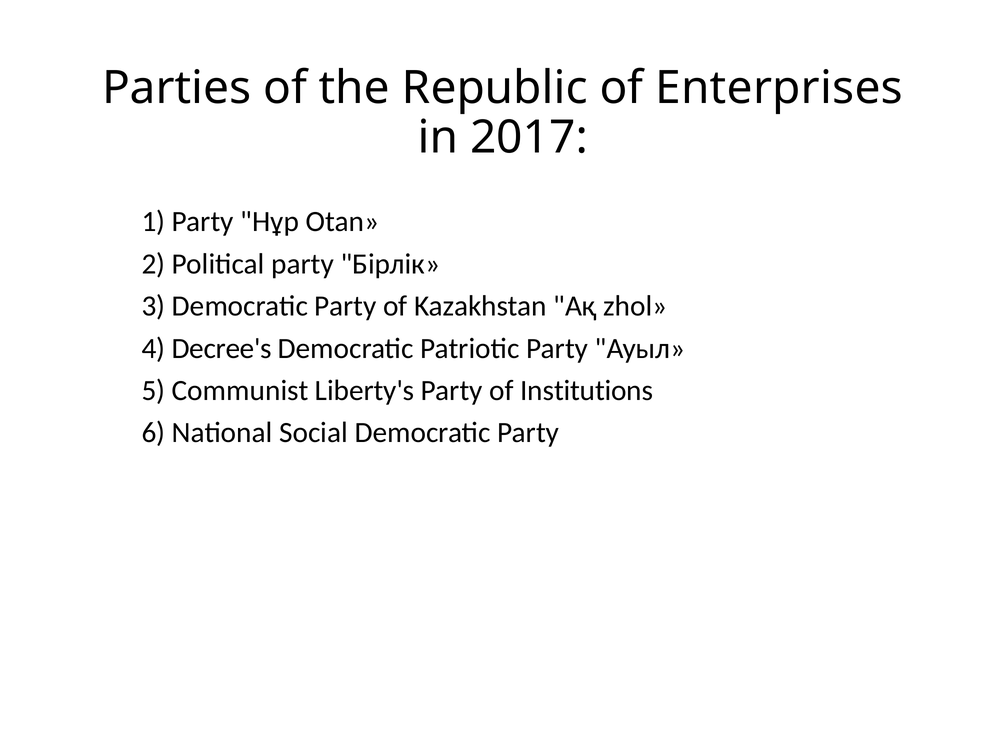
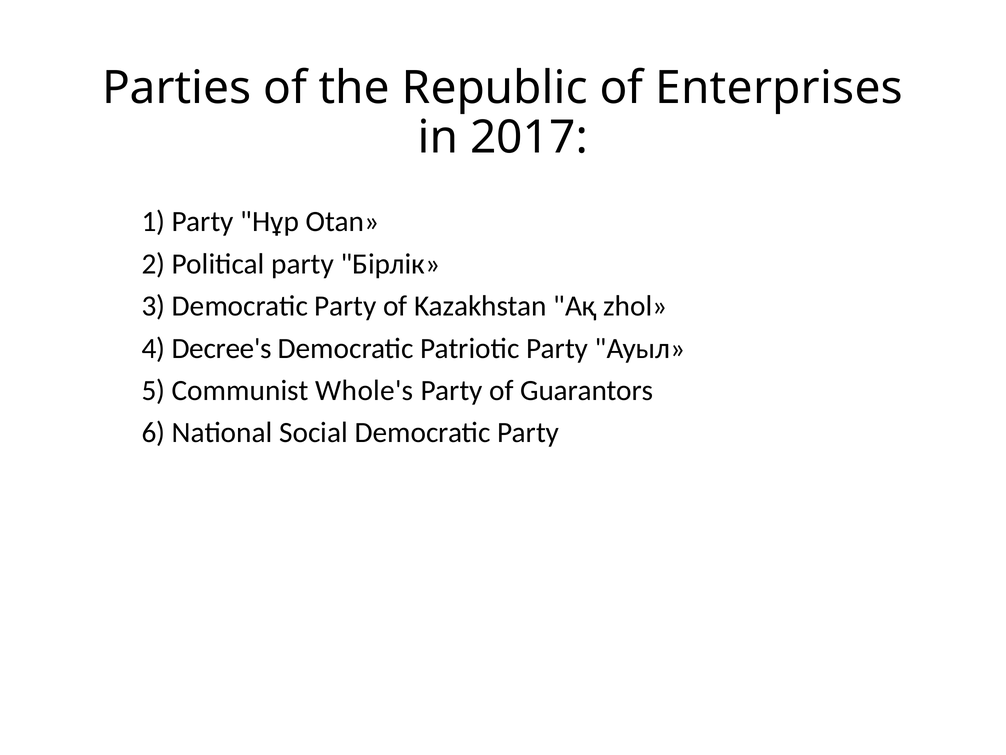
Liberty's: Liberty's -> Whole's
Institutions: Institutions -> Guarantors
